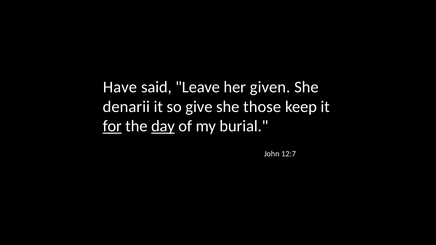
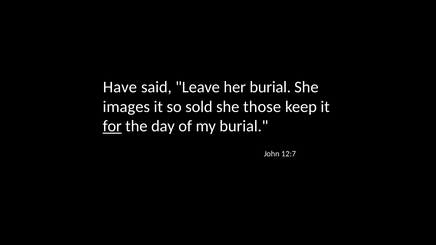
her given: given -> burial
denarii: denarii -> images
give: give -> sold
day underline: present -> none
